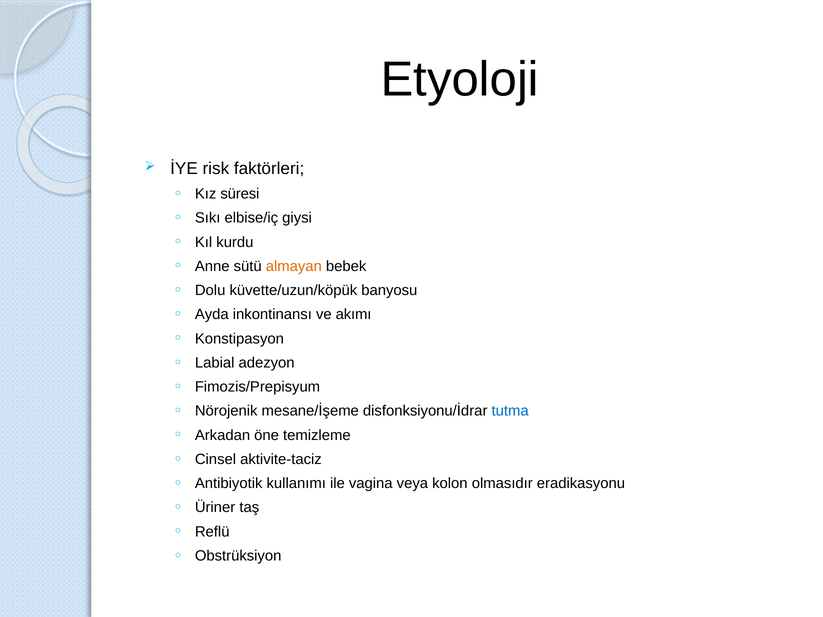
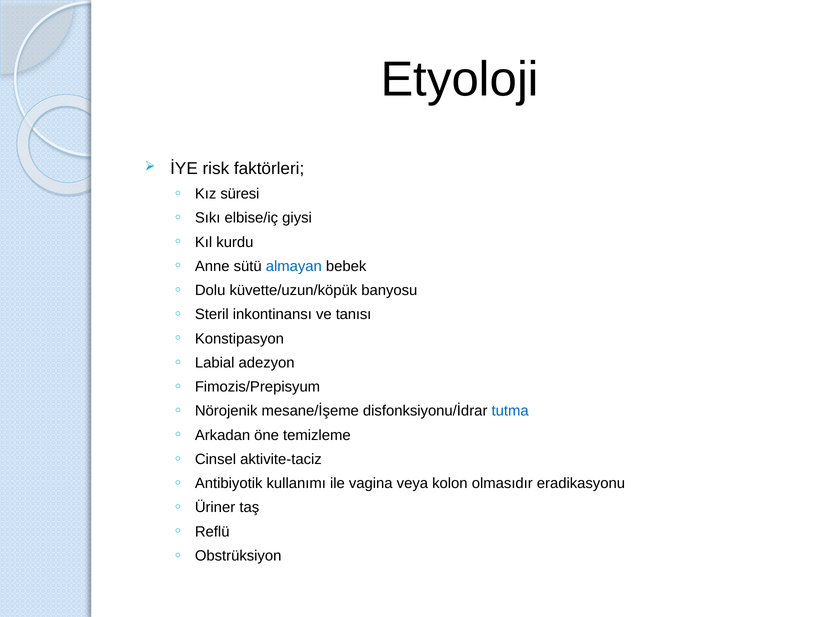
almayan colour: orange -> blue
Ayda: Ayda -> Steril
akımı: akımı -> tanısı
